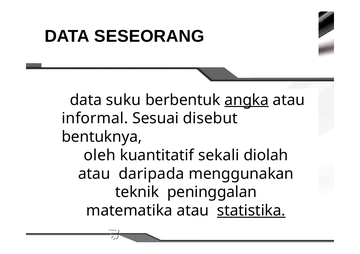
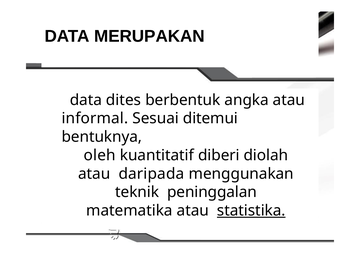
SESEORANG: SESEORANG -> MERUPAKAN
suku: suku -> dites
angka underline: present -> none
disebut: disebut -> ditemui
sekali: sekali -> diberi
